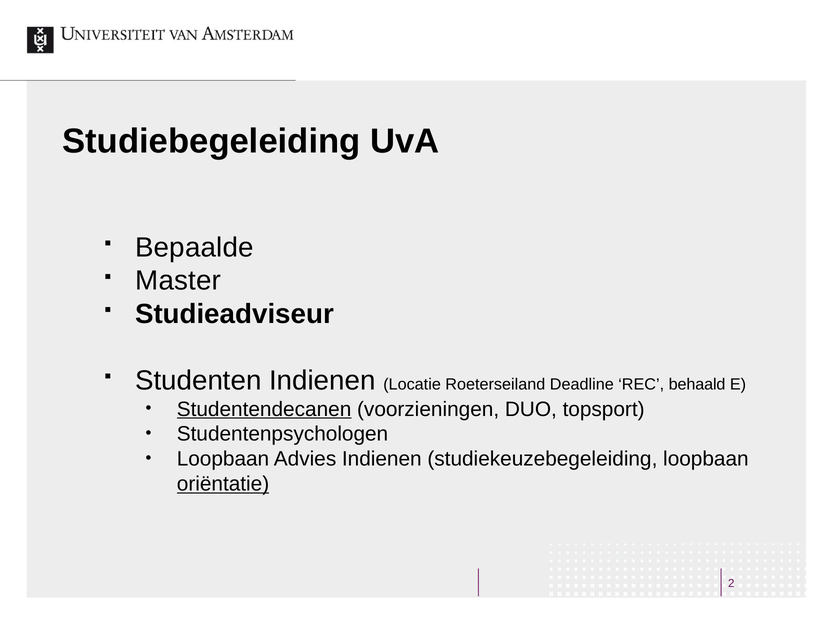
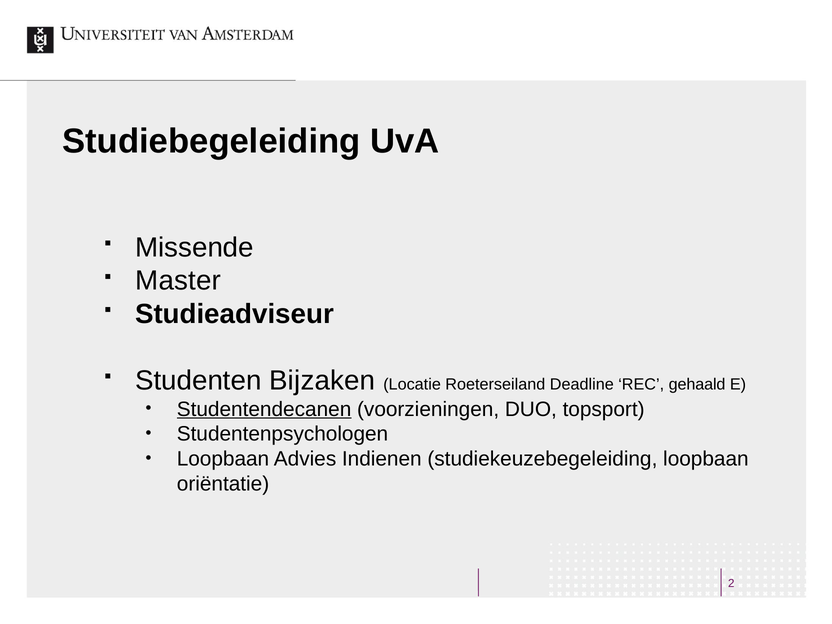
Bepaalde: Bepaalde -> Missende
Studenten Indienen: Indienen -> Bijzaken
behaald: behaald -> gehaald
oriëntatie underline: present -> none
